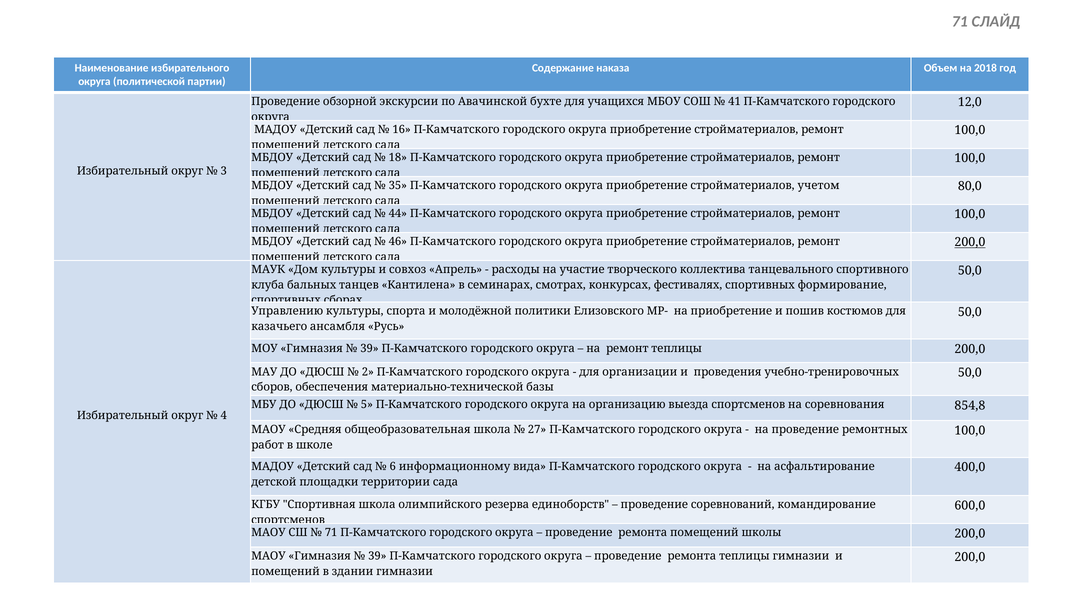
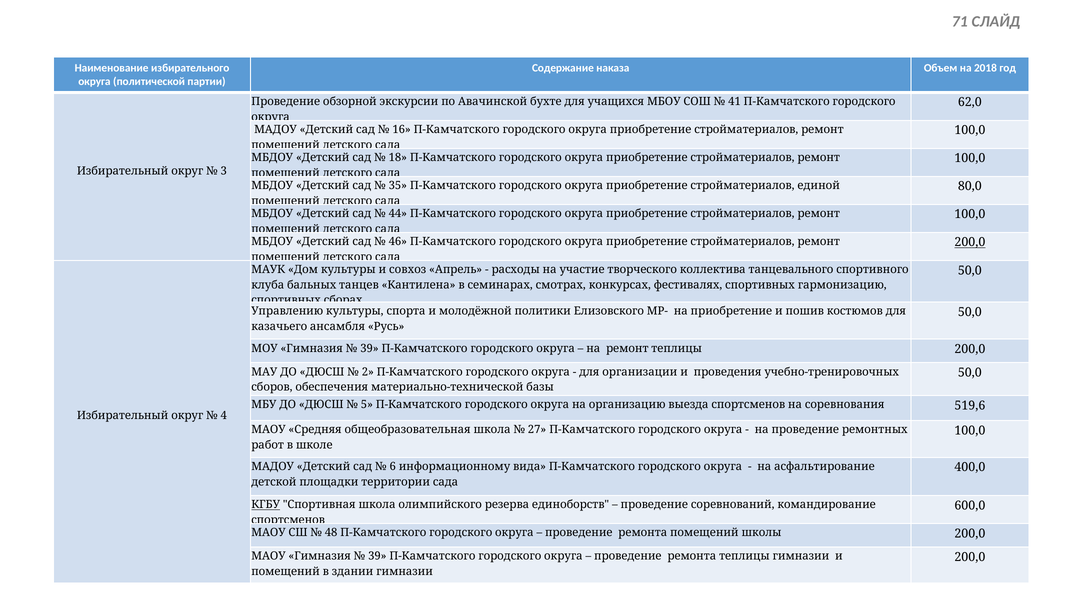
12,0: 12,0 -> 62,0
учетом: учетом -> единой
формирование: формирование -> гармонизацию
854,8: 854,8 -> 519,6
КГБУ underline: none -> present
71 at (331, 533): 71 -> 48
